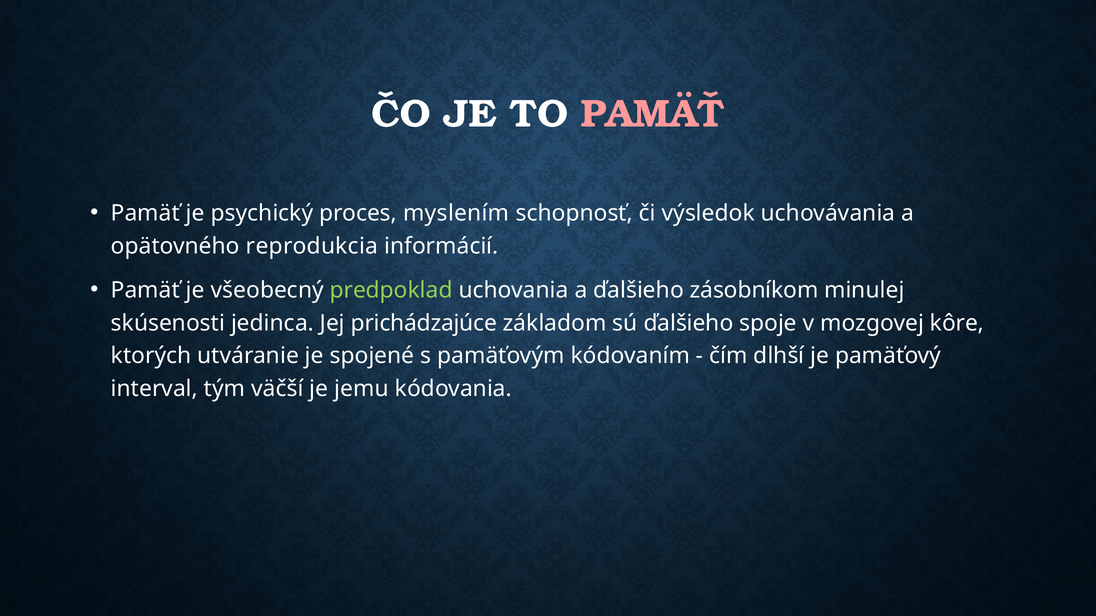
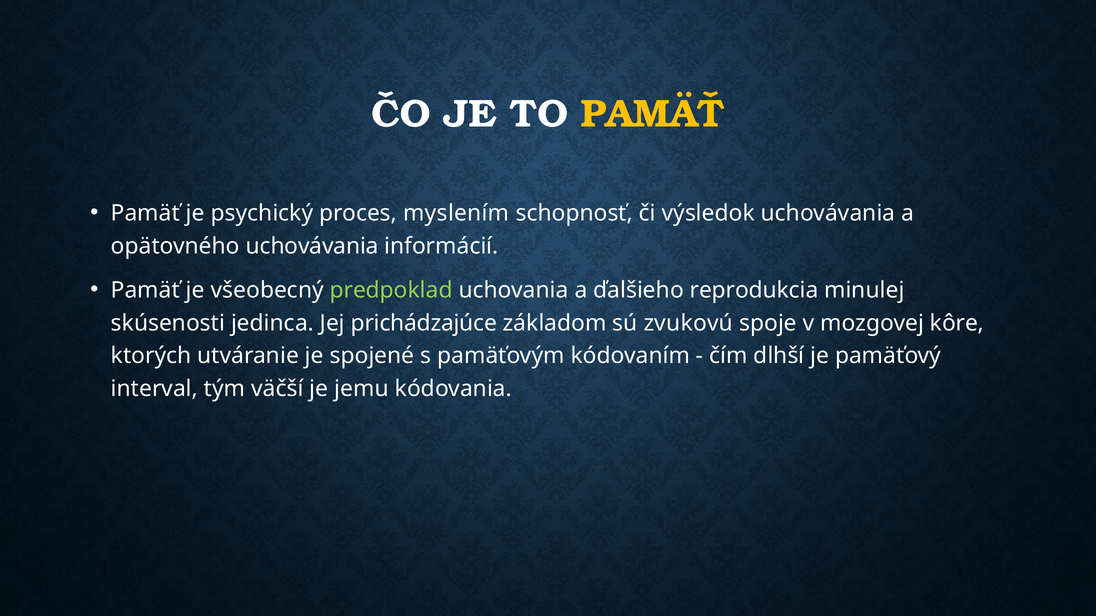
PAMÄŤ at (652, 114) colour: pink -> yellow
opätovného reprodukcia: reprodukcia -> uchovávania
zásobníkom: zásobníkom -> reprodukcia
sú ďalšieho: ďalšieho -> zvukovú
